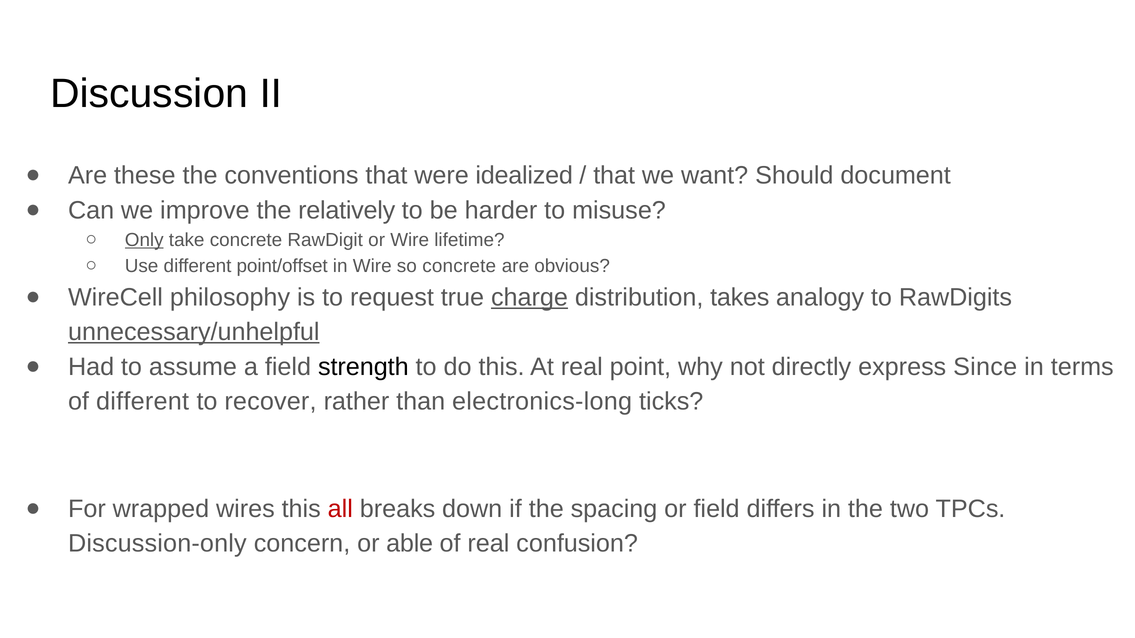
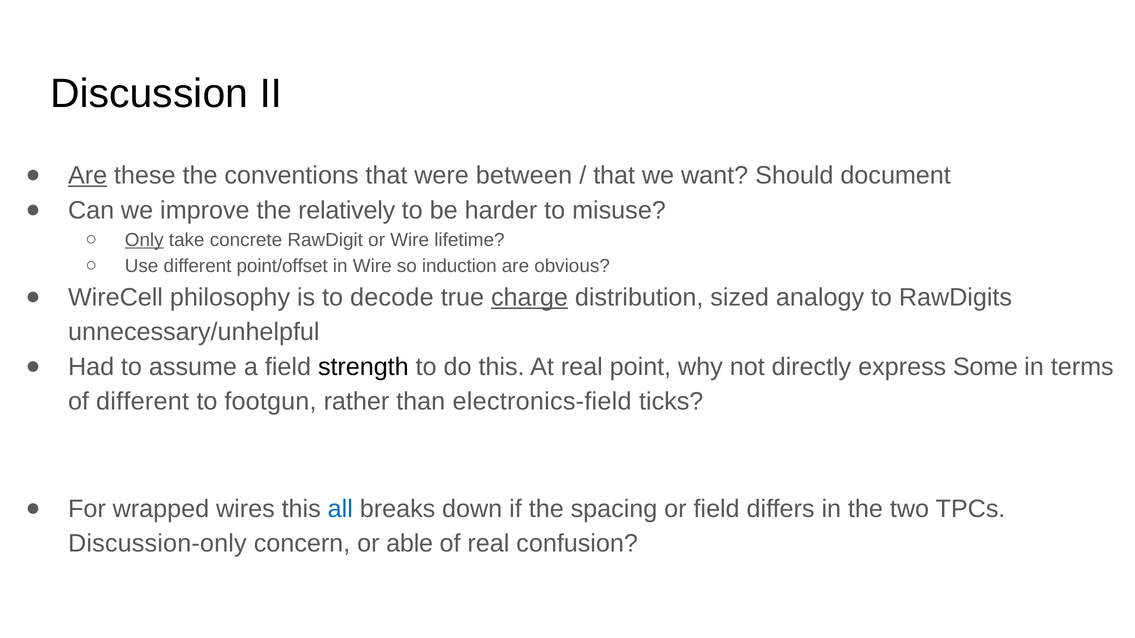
Are at (88, 176) underline: none -> present
idealized: idealized -> between
so concrete: concrete -> induction
request: request -> decode
takes: takes -> sized
unnecessary/unhelpful underline: present -> none
Since: Since -> Some
recover: recover -> footgun
electronics-long: electronics-long -> electronics-field
all colour: red -> blue
